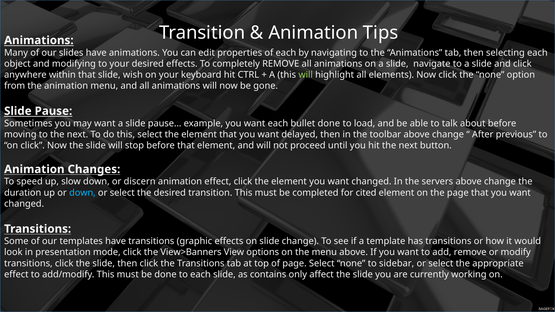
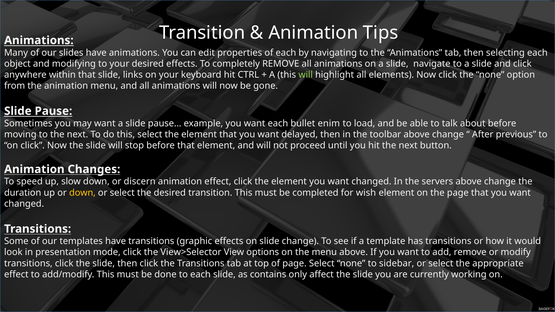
wish: wish -> links
bullet done: done -> enim
down at (82, 193) colour: light blue -> yellow
cited: cited -> wish
View>Banners: View>Banners -> View>Selector
